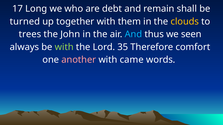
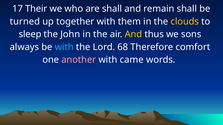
Long: Long -> Their
are debt: debt -> shall
trees: trees -> sleep
And at (133, 34) colour: light blue -> yellow
seen: seen -> sons
with at (64, 47) colour: light green -> light blue
35: 35 -> 68
